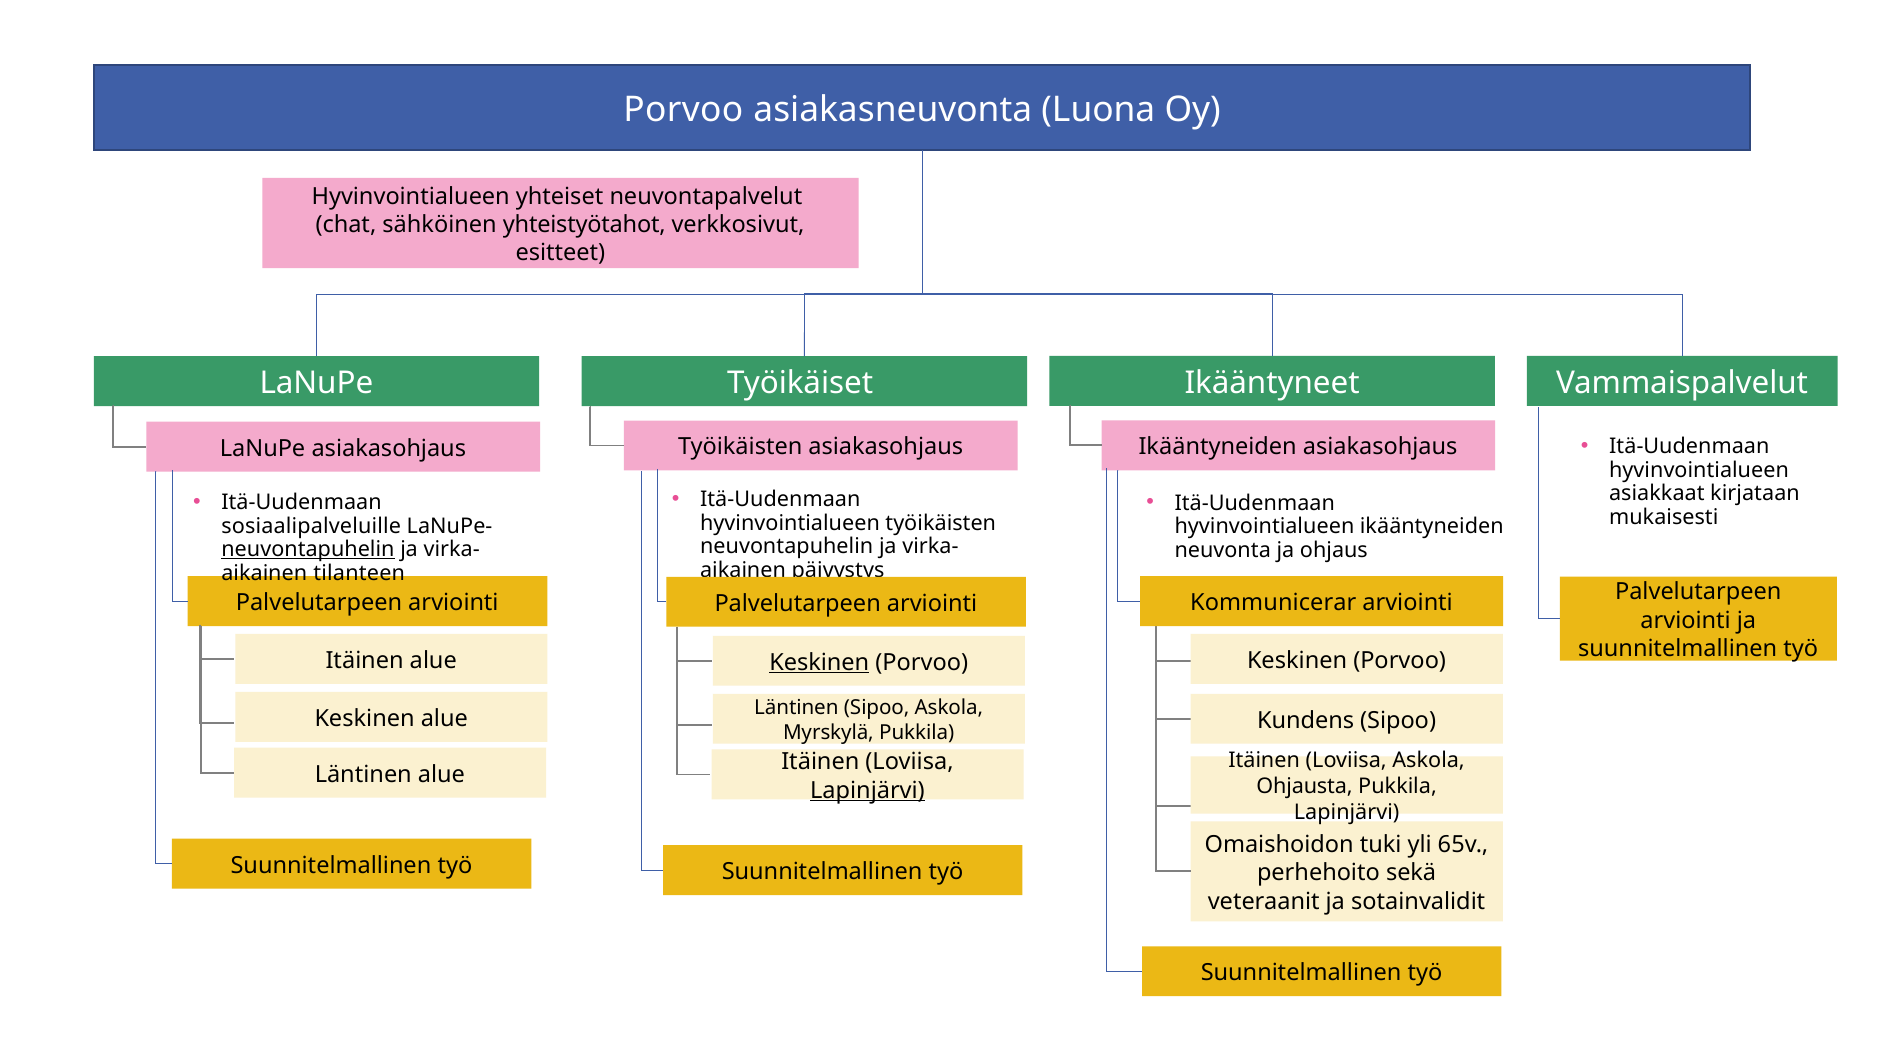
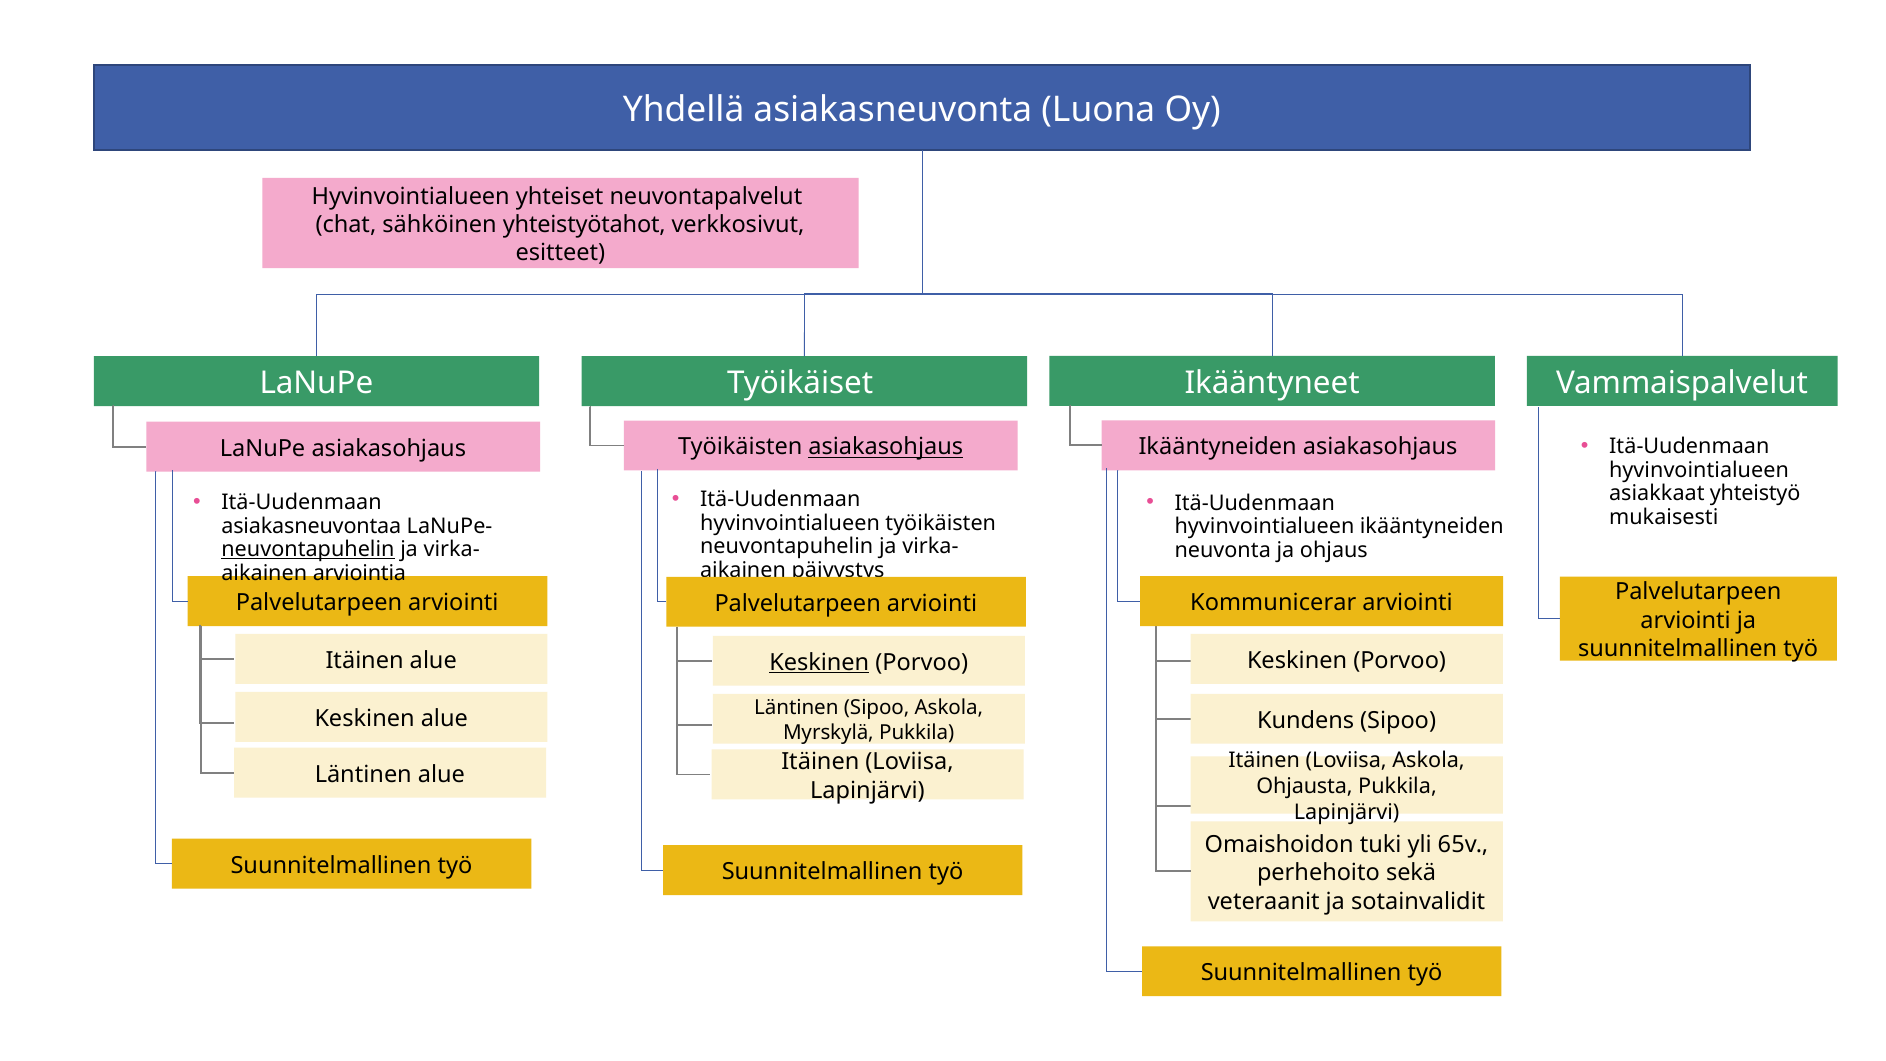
Porvoo at (683, 110): Porvoo -> Yhdellä
asiakasohjaus at (886, 447) underline: none -> present
kirjataan: kirjataan -> yhteistyö
sosiaalipalveluille: sosiaalipalveluille -> asiakasneuvontaa
tilanteen: tilanteen -> arviointia
Lapinjärvi at (867, 790) underline: present -> none
